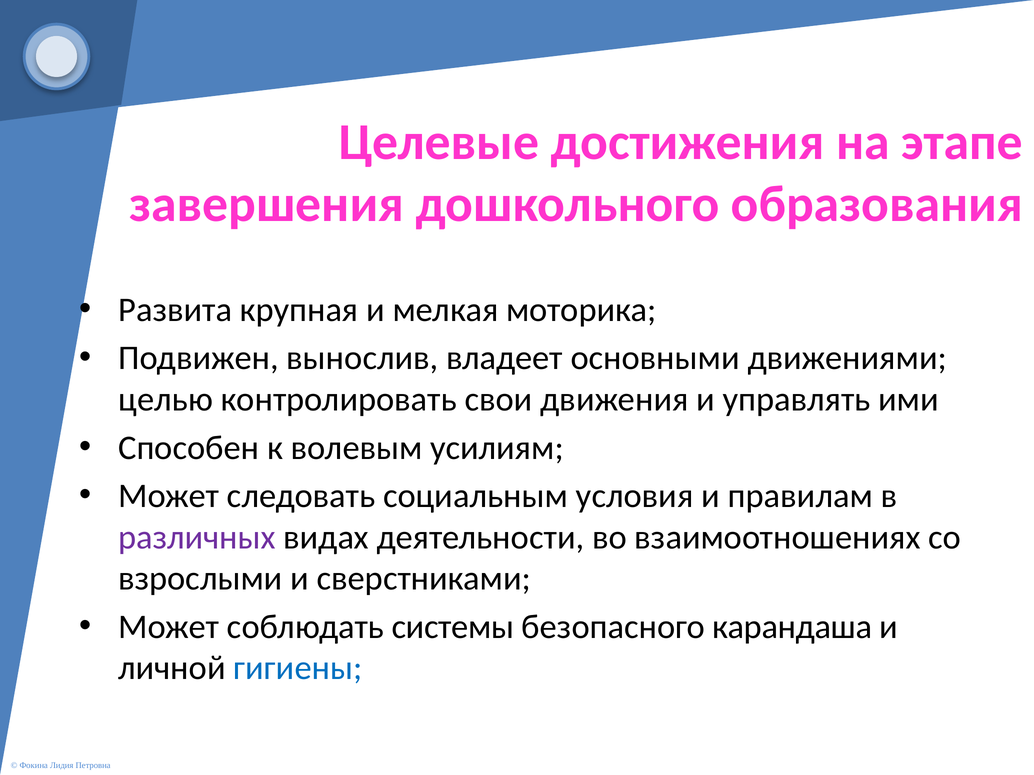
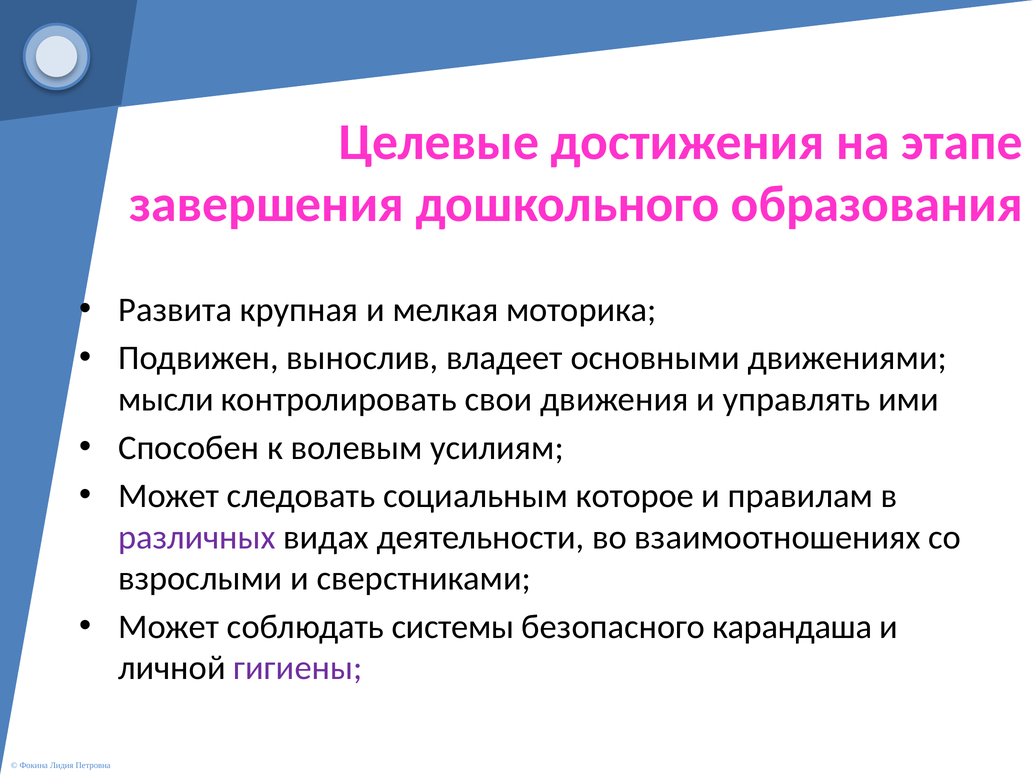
целью: целью -> мысли
условия: условия -> которое
гигиены colour: blue -> purple
